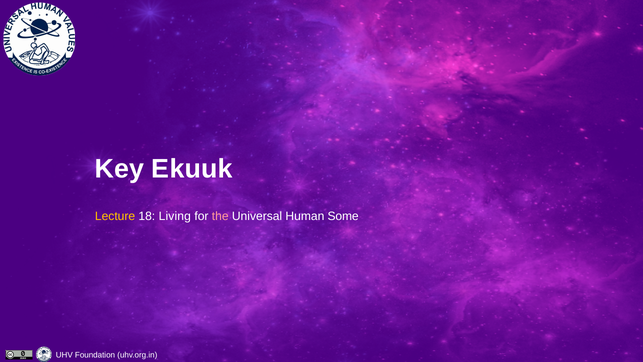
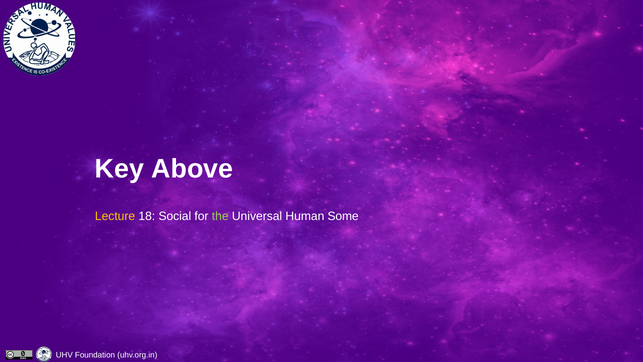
Ekuuk: Ekuuk -> Above
Living: Living -> Social
the colour: pink -> light green
